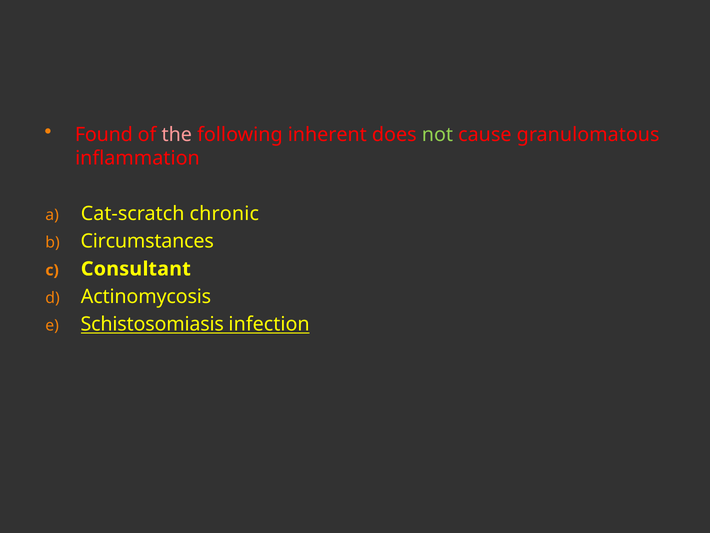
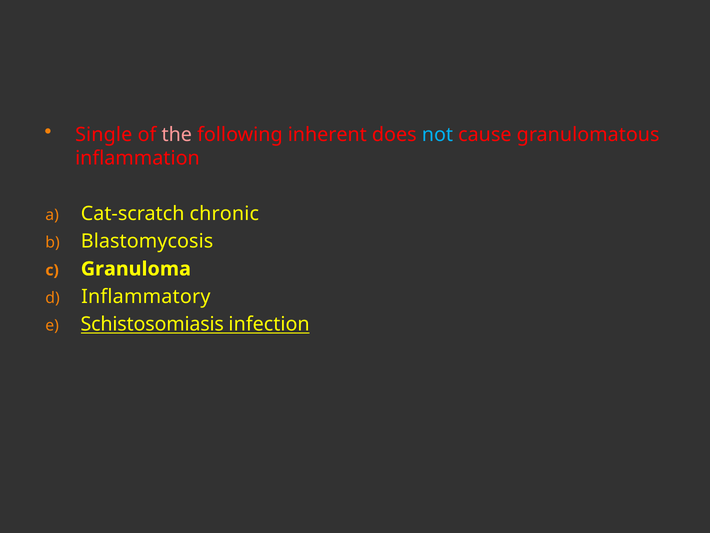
Found: Found -> Single
not colour: light green -> light blue
Circumstances: Circumstances -> Blastomycosis
Consultant: Consultant -> Granuloma
Actinomycosis: Actinomycosis -> Inflammatory
